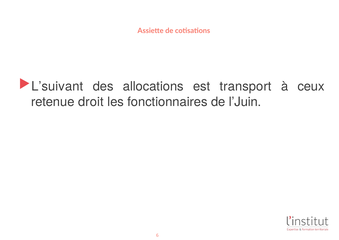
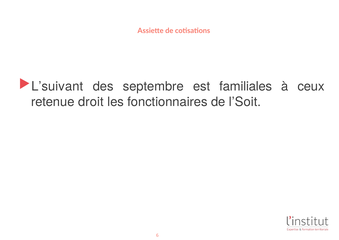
allocations: allocations -> septembre
transport: transport -> familiales
l’Juin: l’Juin -> l’Soit
